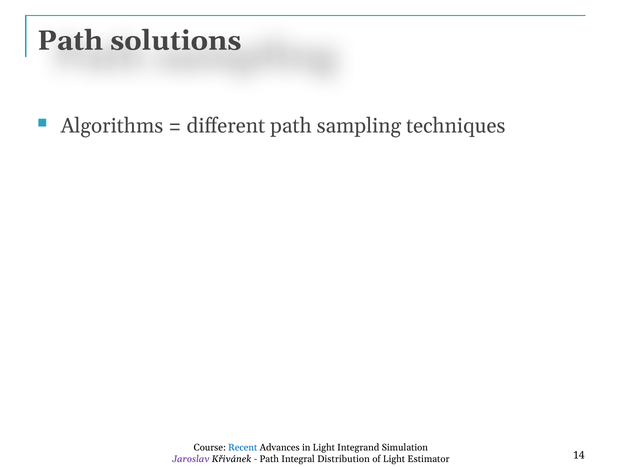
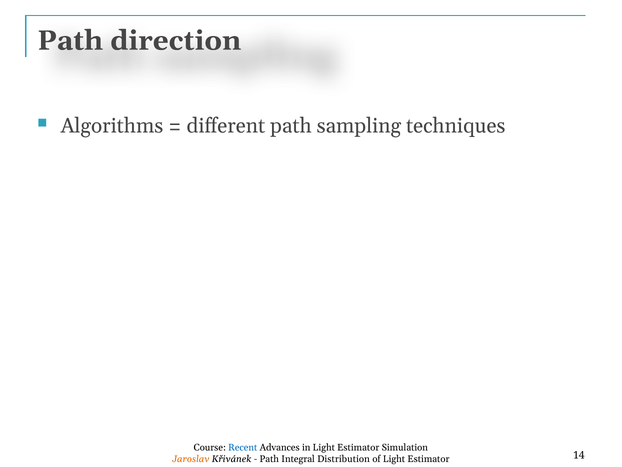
solutions: solutions -> direction
in Light Integrand: Integrand -> Estimator
Jaroslav colour: purple -> orange
